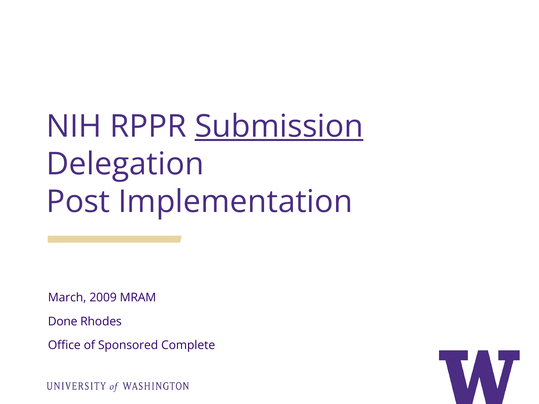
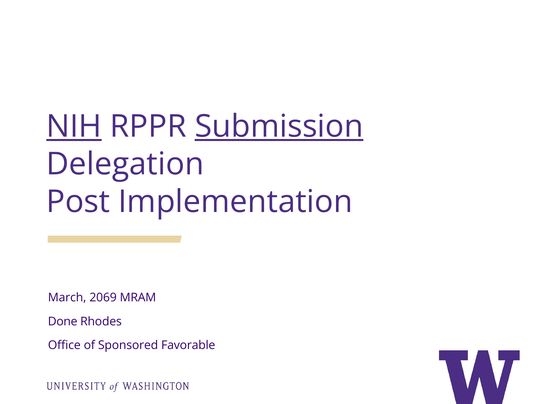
NIH underline: none -> present
2009: 2009 -> 2069
Complete: Complete -> Favorable
